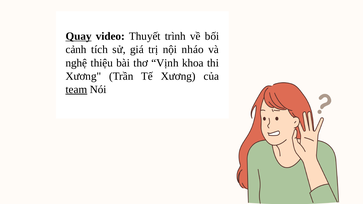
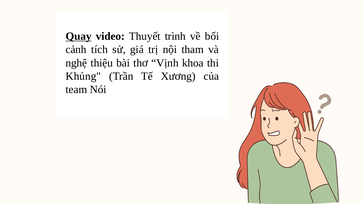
nháo: nháo -> tham
Xương at (83, 76): Xương -> Khủng
team underline: present -> none
